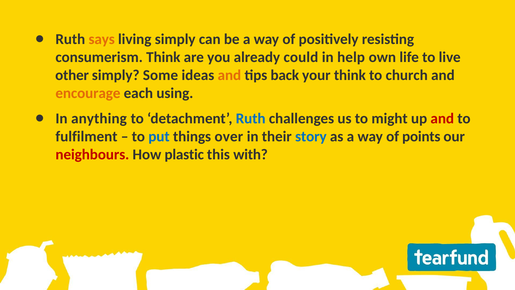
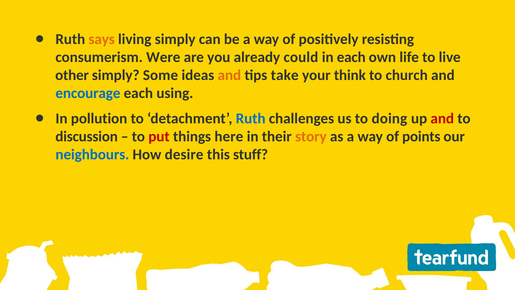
consumerism Think: Think -> Were
in help: help -> each
back: back -> take
encourage colour: orange -> blue
anything: anything -> pollution
might: might -> doing
fulfilment: fulfilment -> discussion
put colour: blue -> red
over: over -> here
story colour: blue -> orange
neighbours colour: red -> blue
plastic: plastic -> desire
with: with -> stuff
